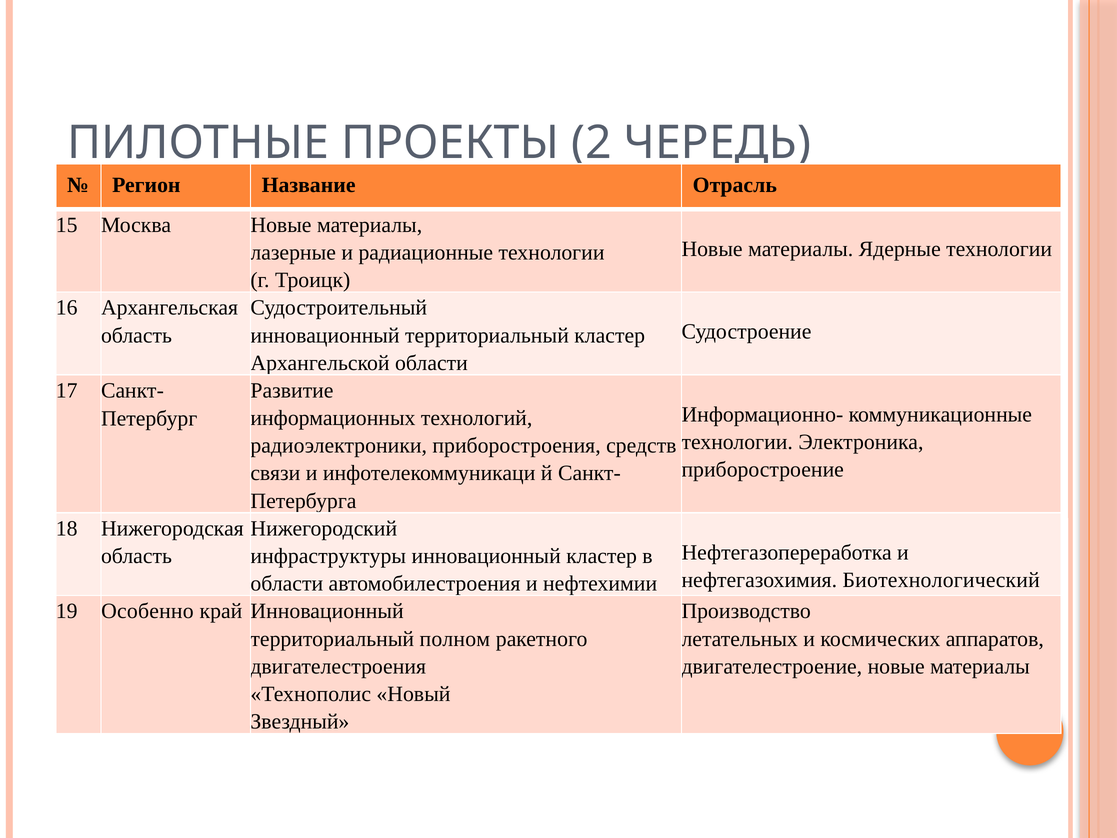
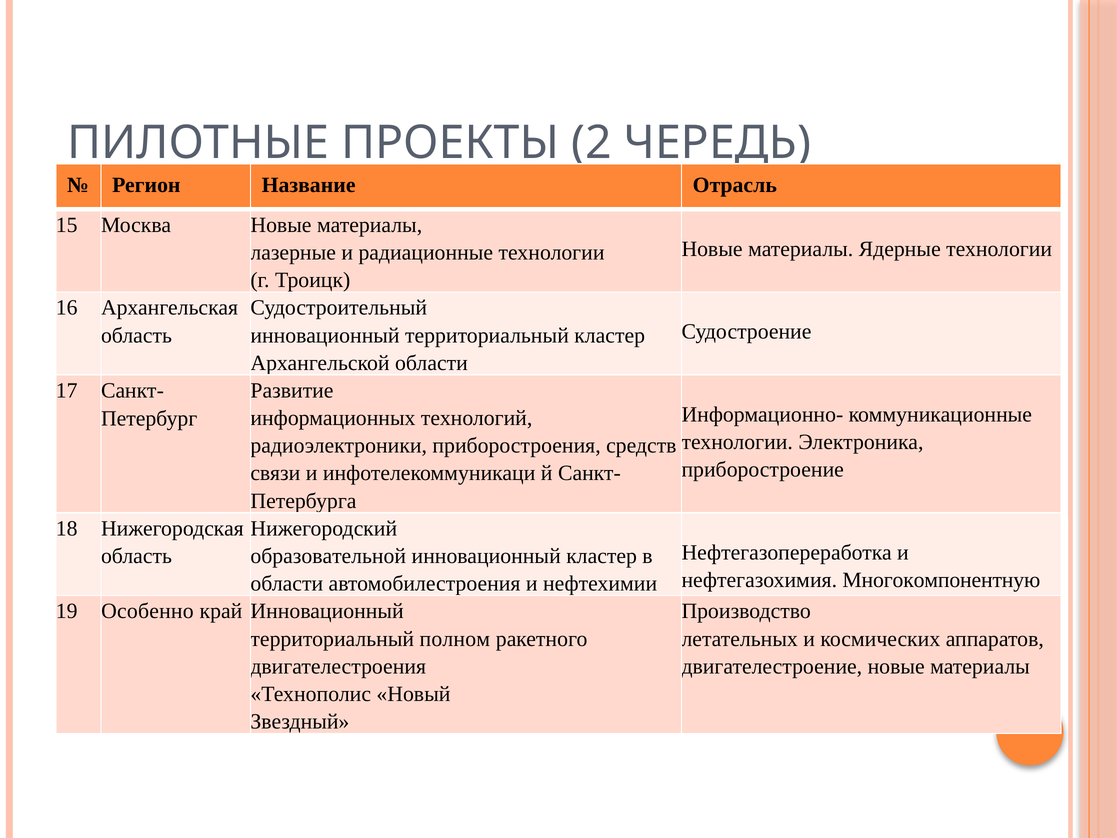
инфраструктуры: инфраструктуры -> образовательной
Биотехнологический: Биотехнологический -> Многокомпонентную
